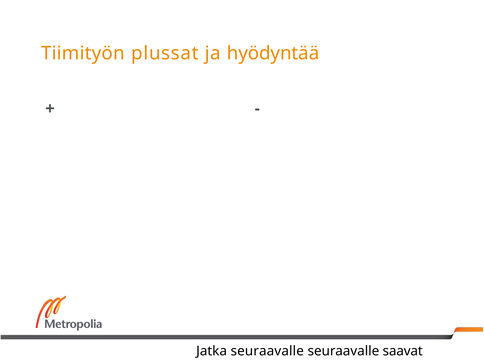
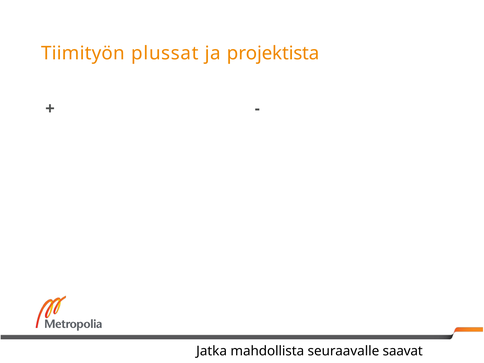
hyödyntää: hyödyntää -> projektista
Jatka seuraavalle: seuraavalle -> mahdollista
